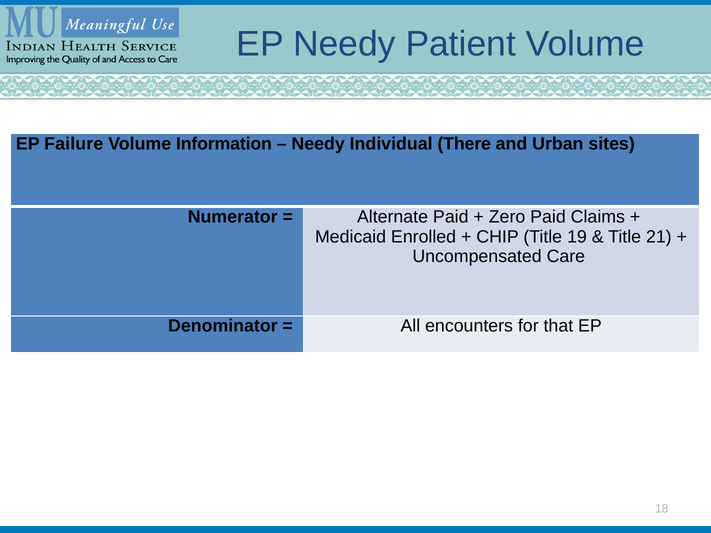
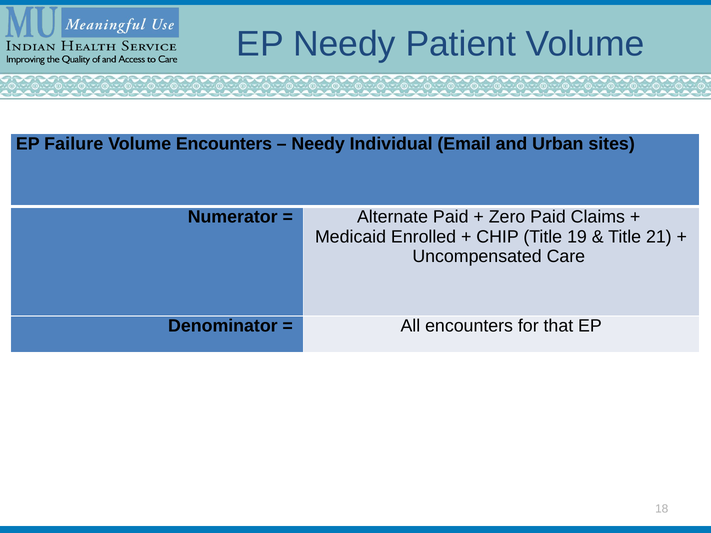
Volume Information: Information -> Encounters
There: There -> Email
